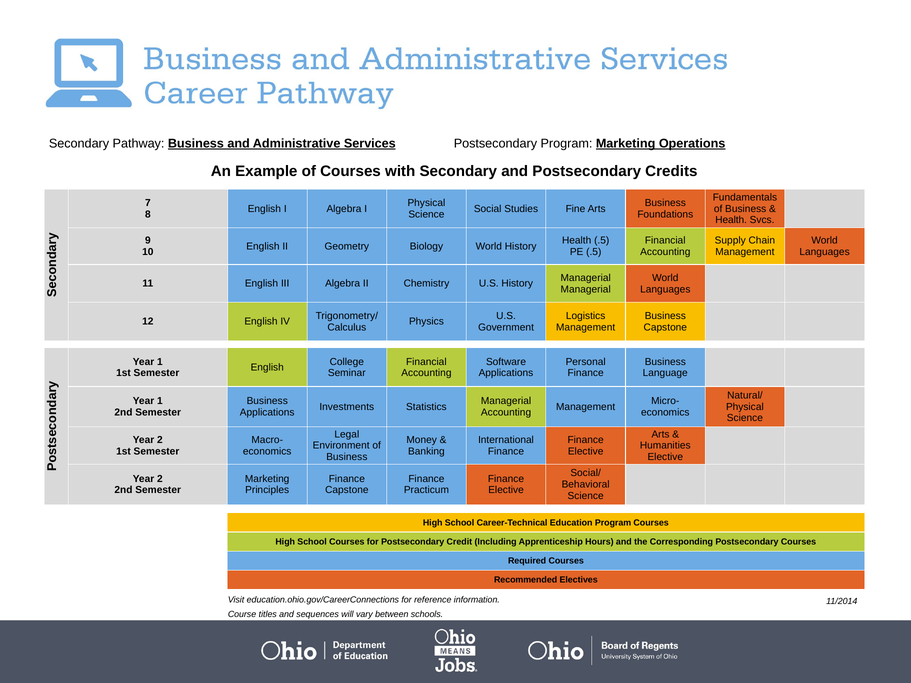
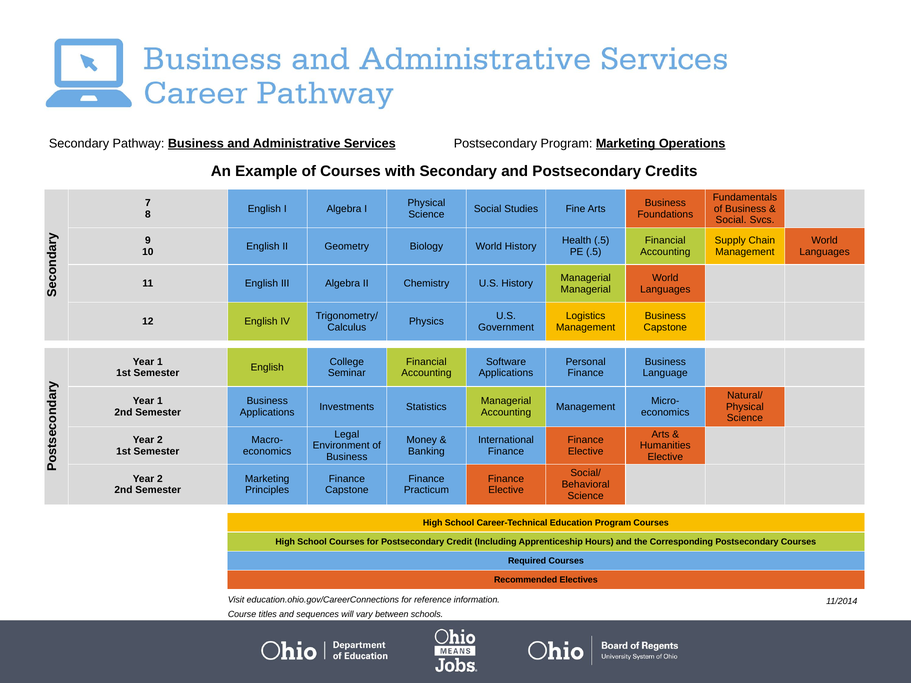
Health at (731, 220): Health -> Social
